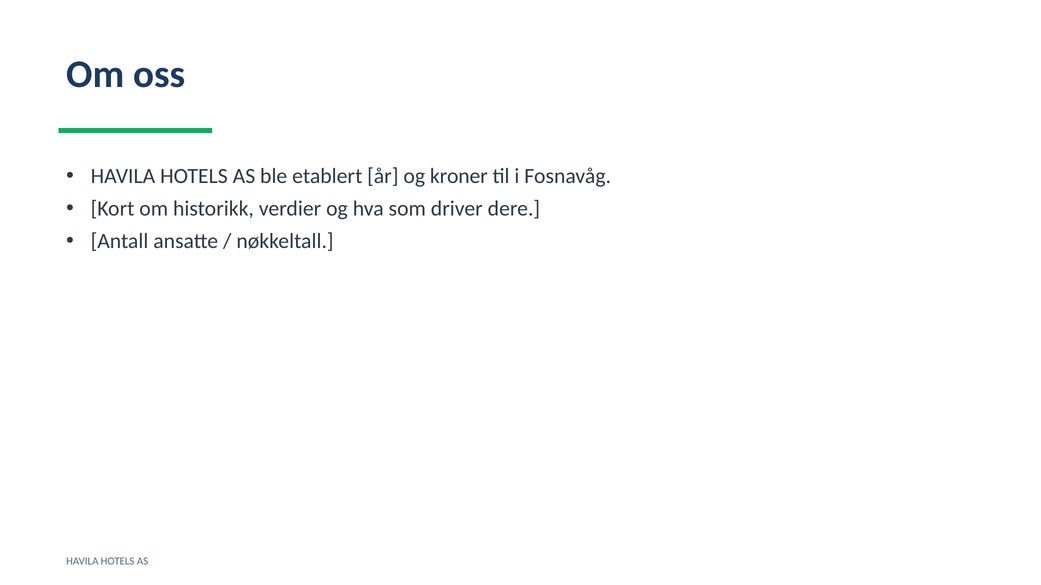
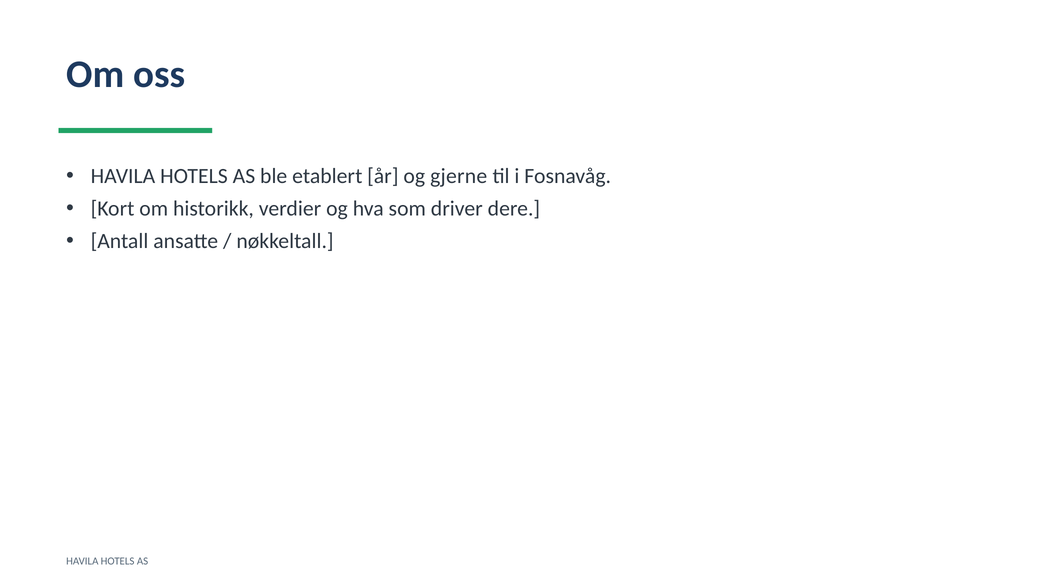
kroner: kroner -> gjerne
